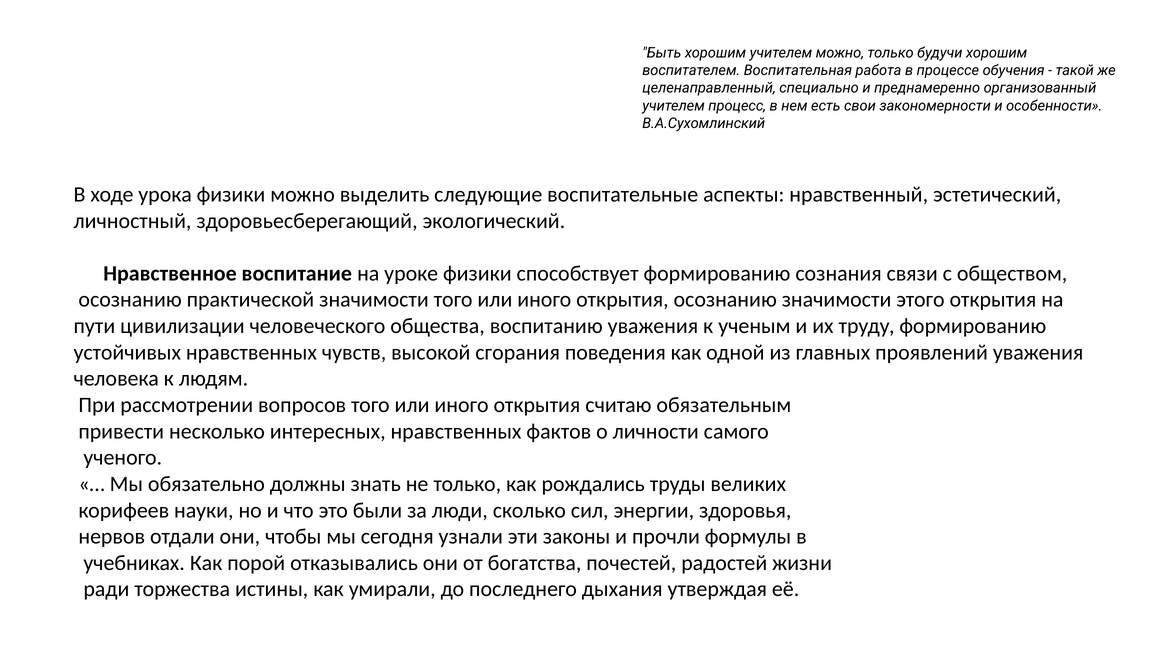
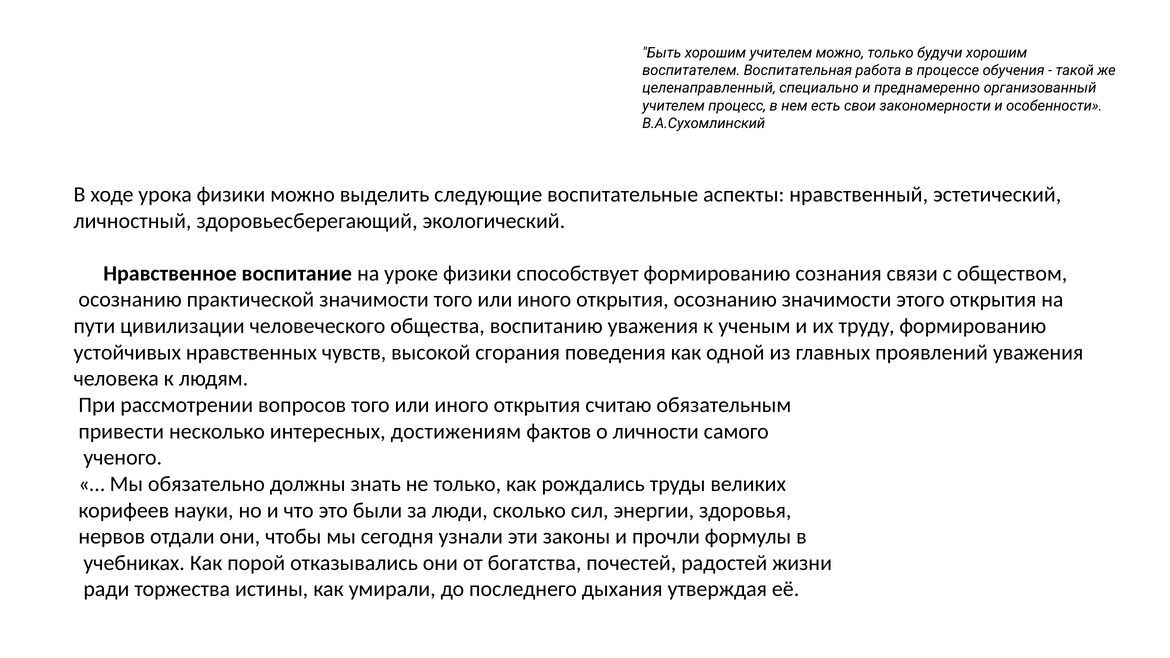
интересных нравственных: нравственных -> достижениям
